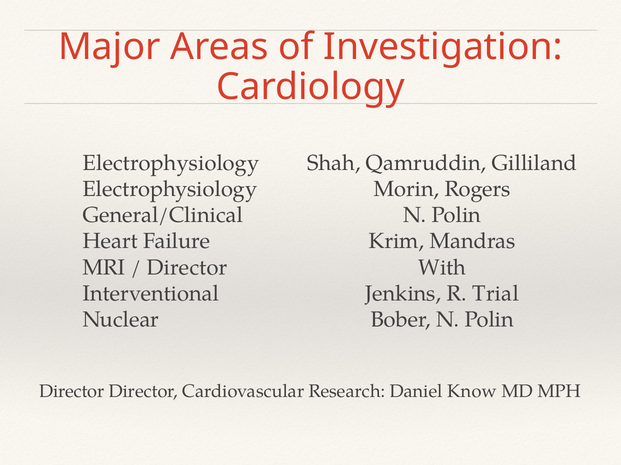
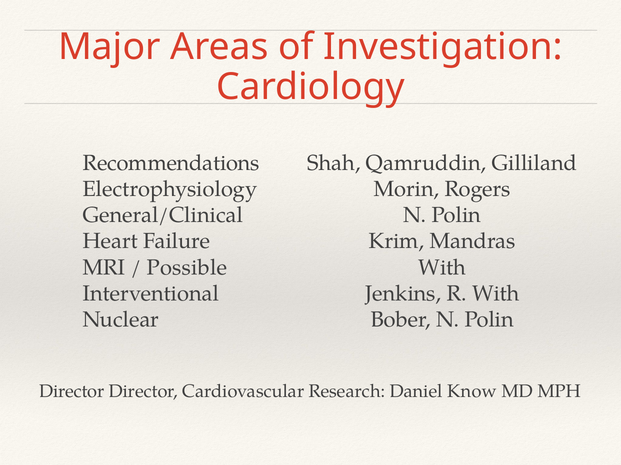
Electrophysiology at (171, 163): Electrophysiology -> Recommendations
Director at (187, 268): Director -> Possible
R Trial: Trial -> With
